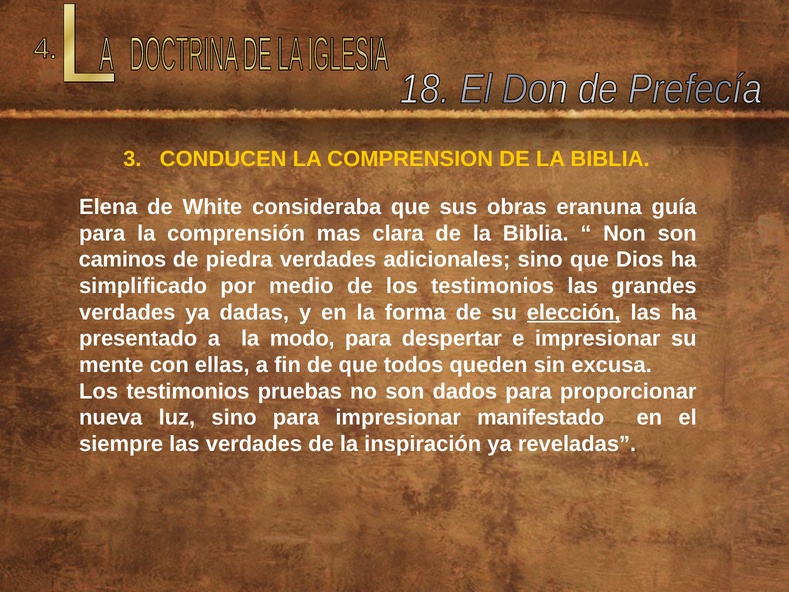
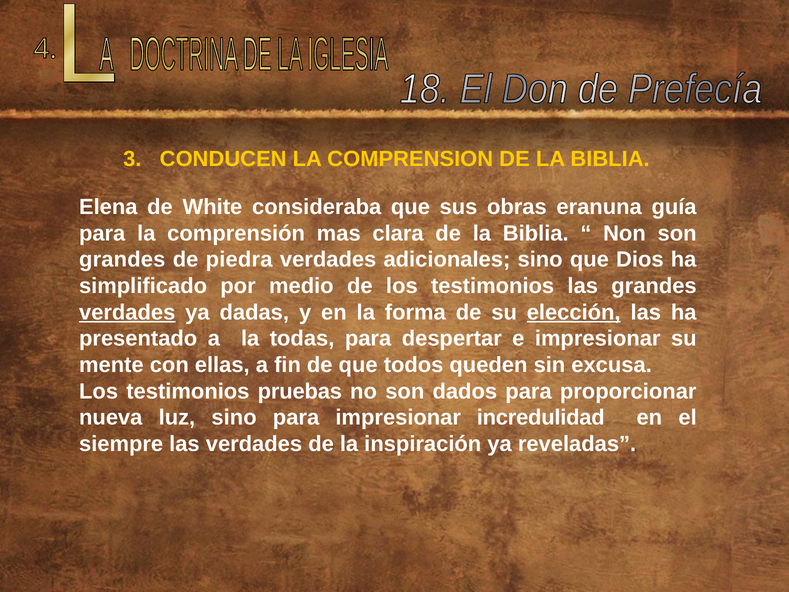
caminos at (122, 260): caminos -> grandes
verdades at (127, 312) underline: none -> present
modo: modo -> todas
manifestado: manifestado -> incredulidad
